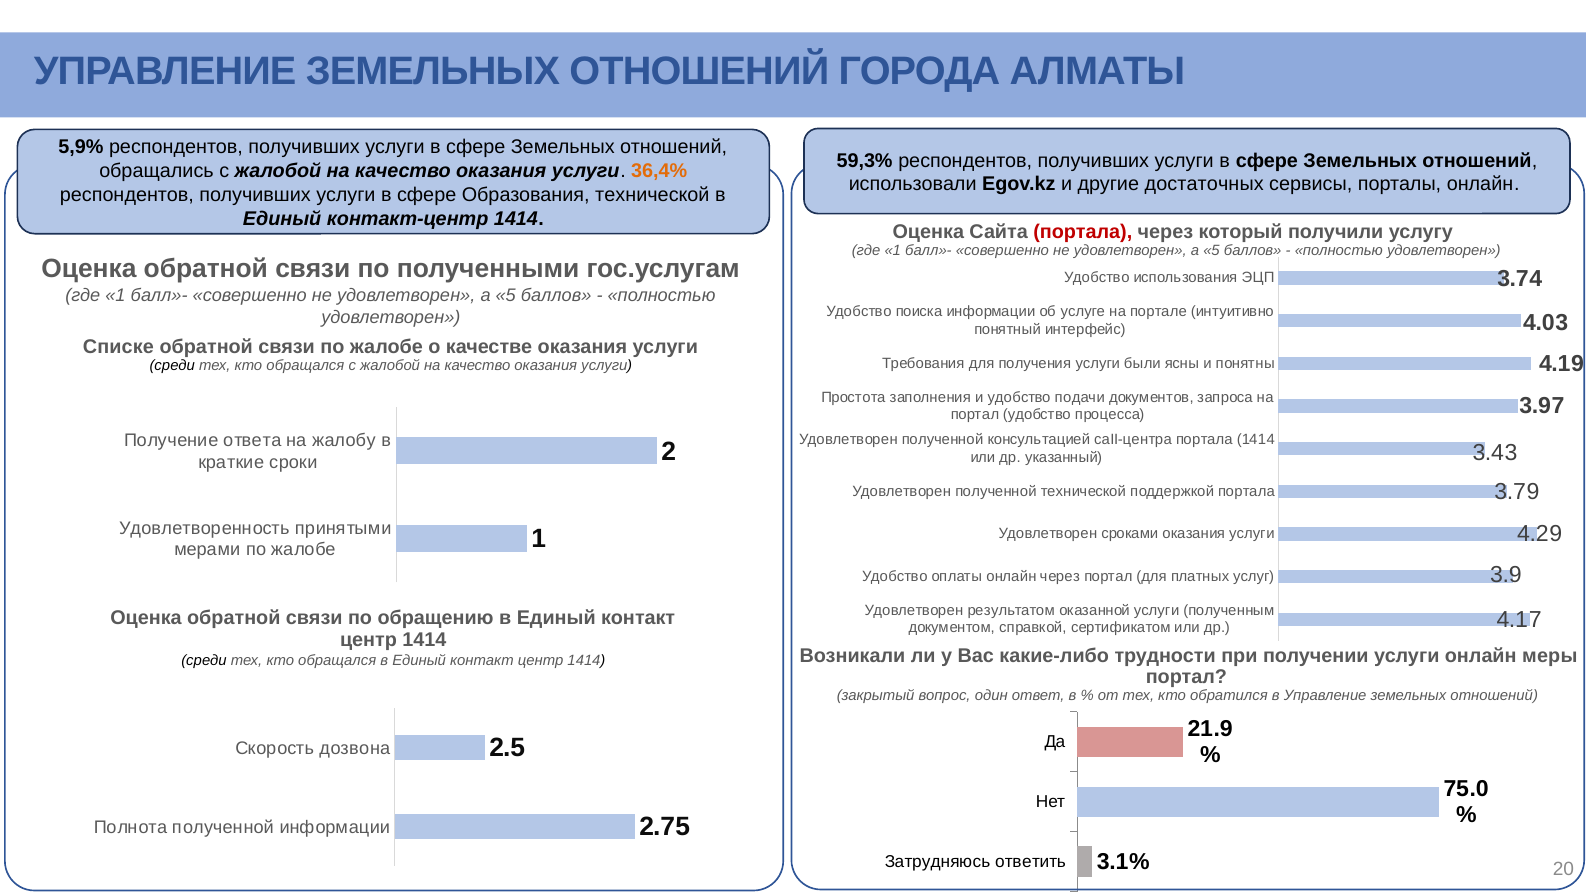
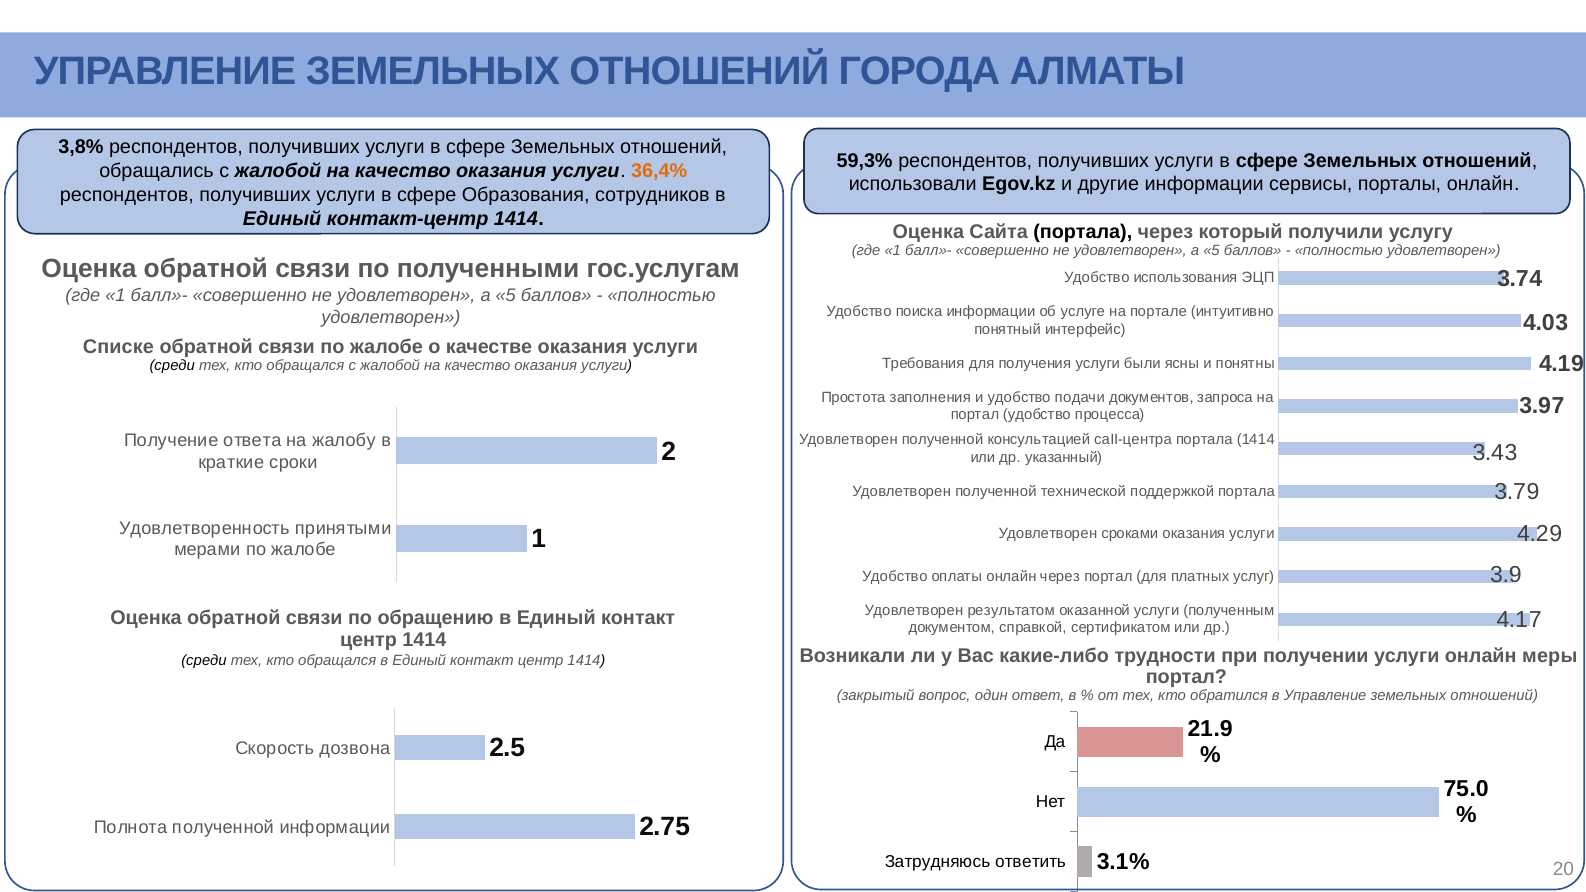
5,9%: 5,9% -> 3,8%
другие достаточных: достаточных -> информации
Образования технической: технической -> сотрудников
портала at (1083, 232) colour: red -> black
